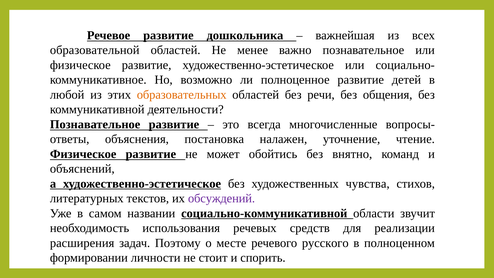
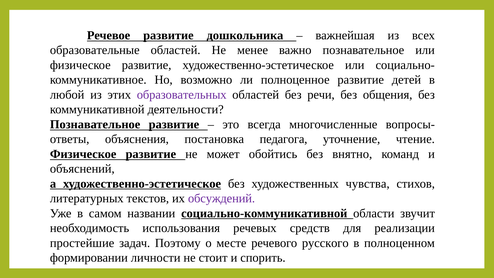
образовательной: образовательной -> образовательные
образовательных colour: orange -> purple
налажен: налажен -> педагога
расширения: расширения -> простейшие
